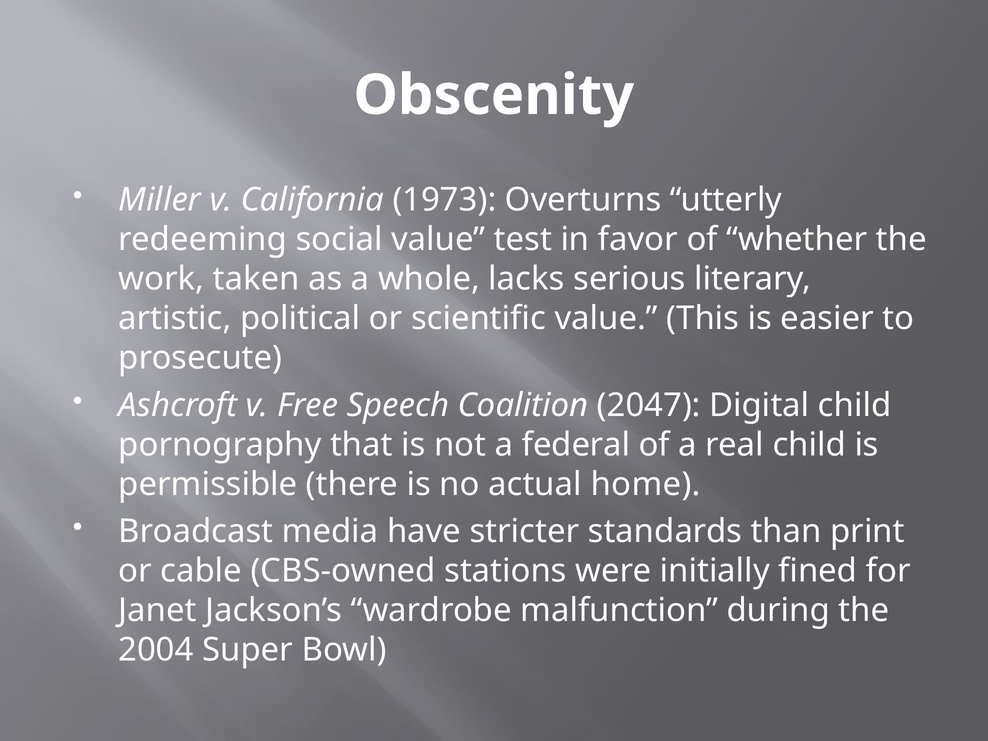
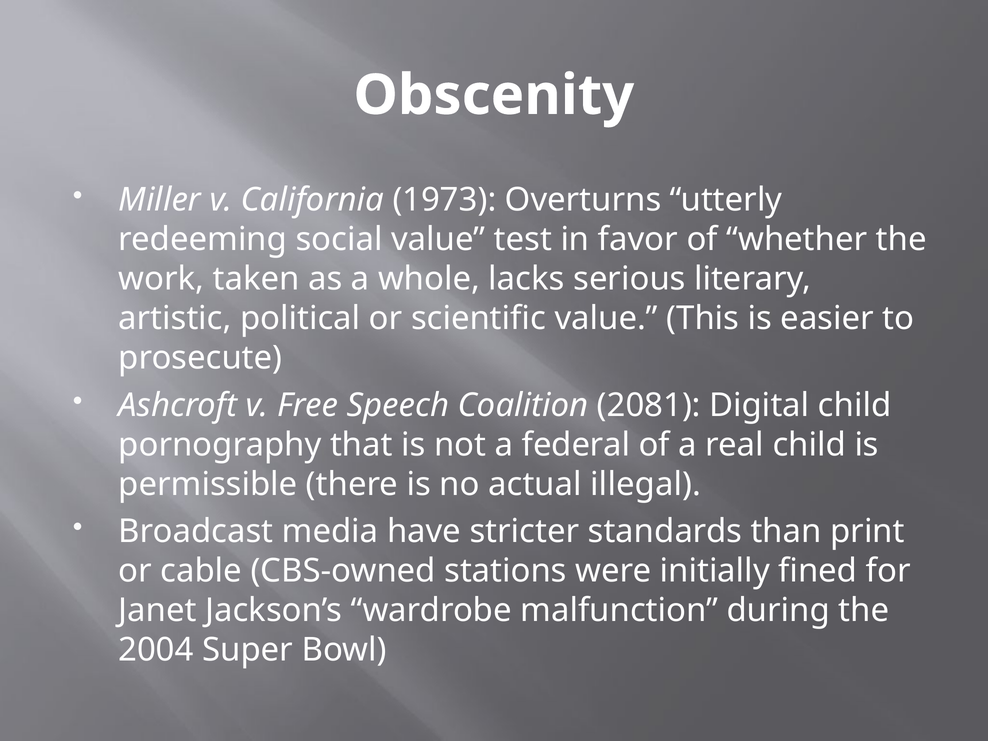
2047: 2047 -> 2081
home: home -> illegal
